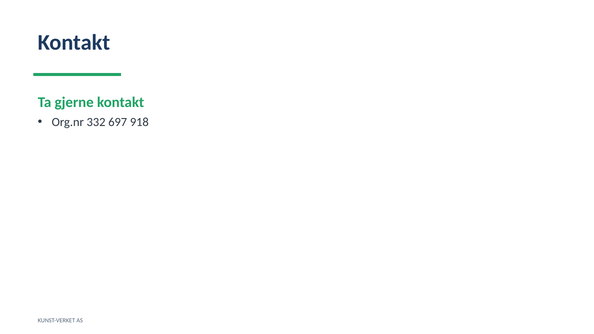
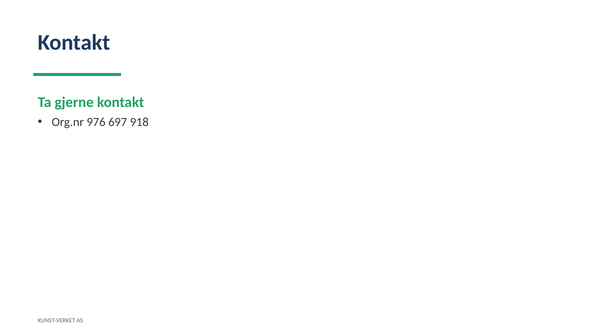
332: 332 -> 976
